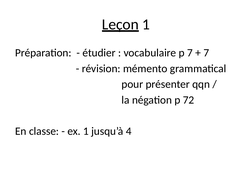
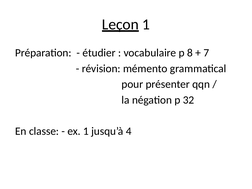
p 7: 7 -> 8
72: 72 -> 32
